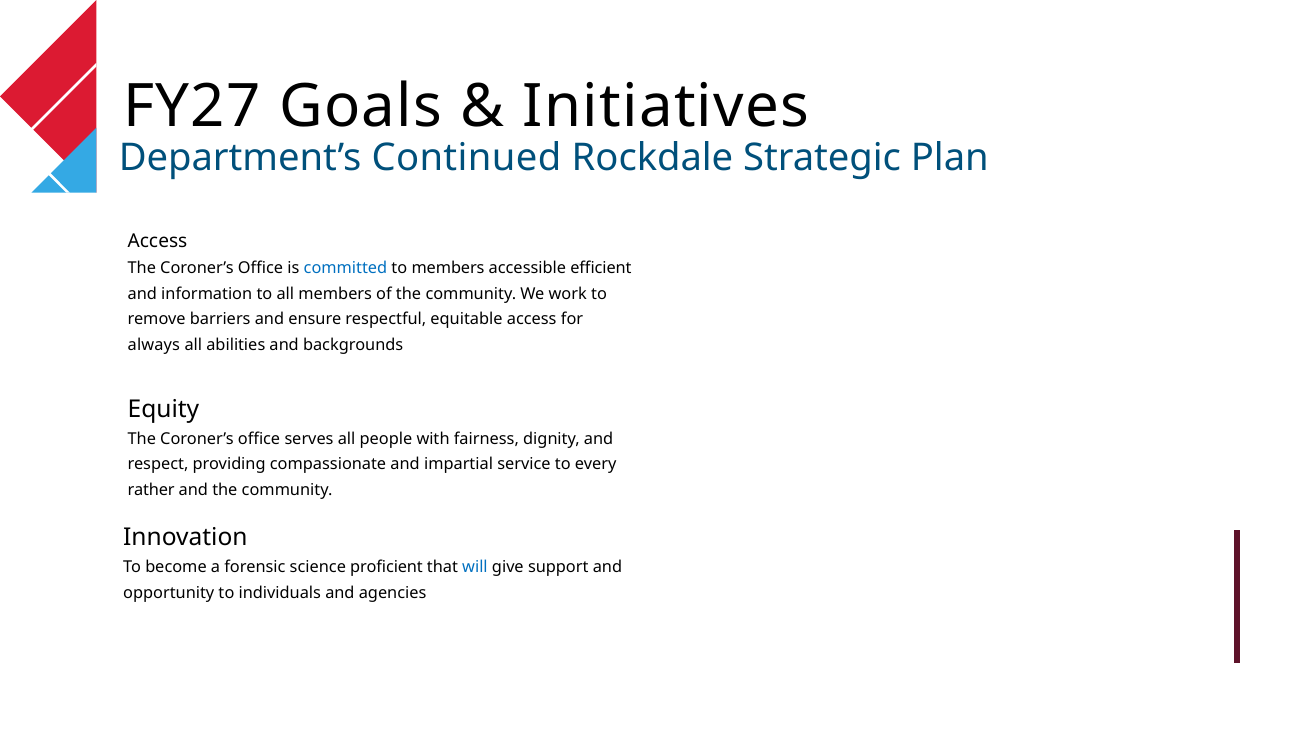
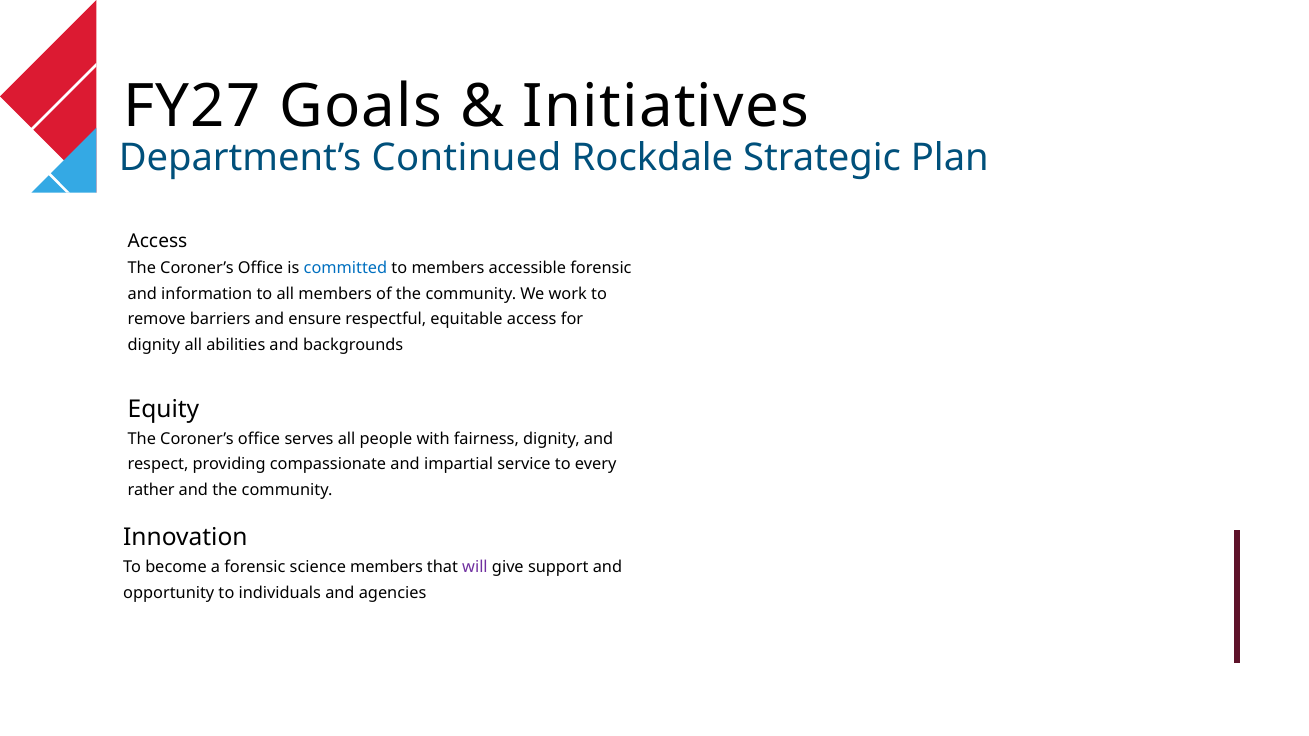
accessible efficient: efficient -> forensic
always at (154, 345): always -> dignity
science proficient: proficient -> members
will colour: blue -> purple
